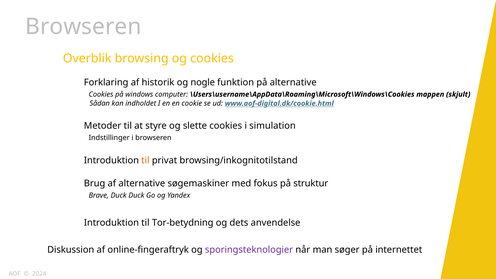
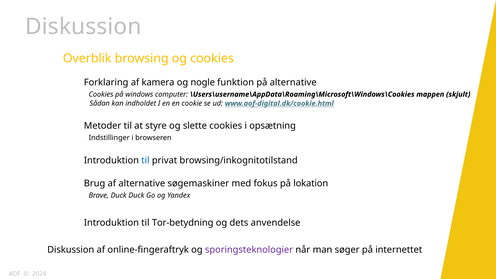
Browseren at (83, 27): Browseren -> Diskussion
historik: historik -> kamera
simulation: simulation -> opsætning
til at (145, 160) colour: orange -> blue
struktur: struktur -> lokation
